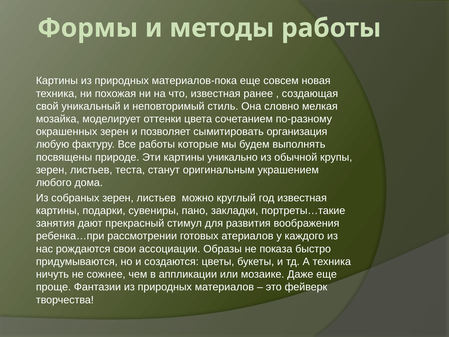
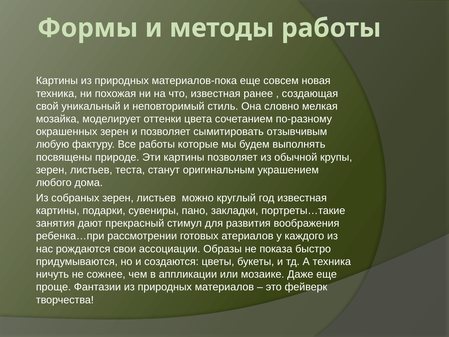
организация: организация -> отзывчивым
картины уникально: уникально -> позволяет
